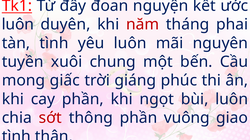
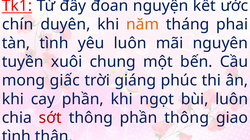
luôn at (18, 25): luôn -> chín
năm colour: red -> orange
phần vuông: vuông -> thông
